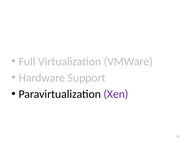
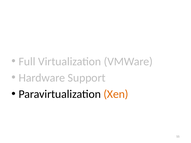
Xen colour: purple -> orange
